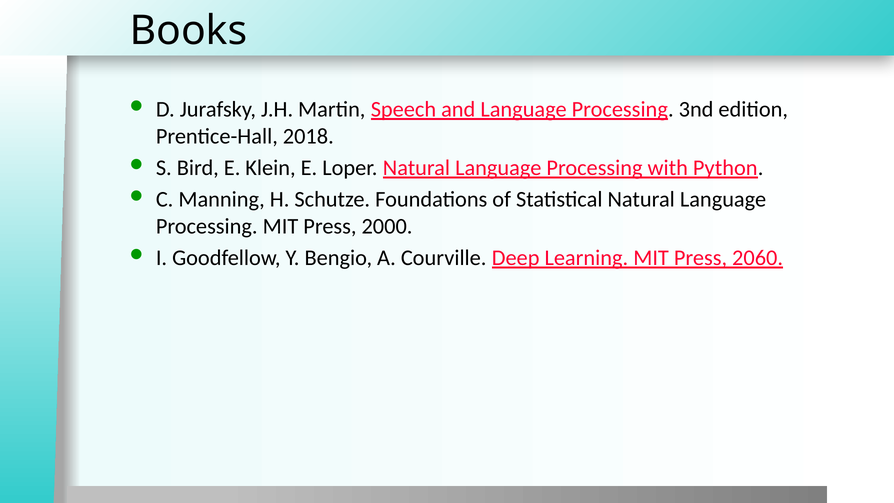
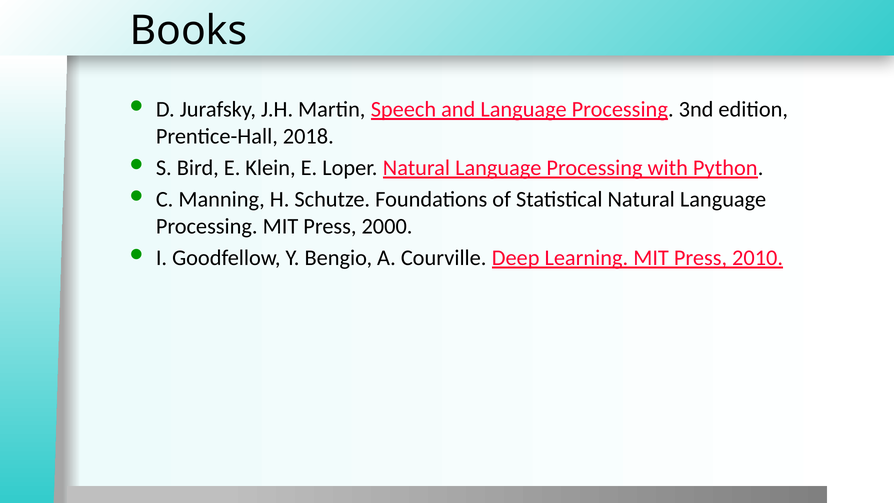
2060: 2060 -> 2010
